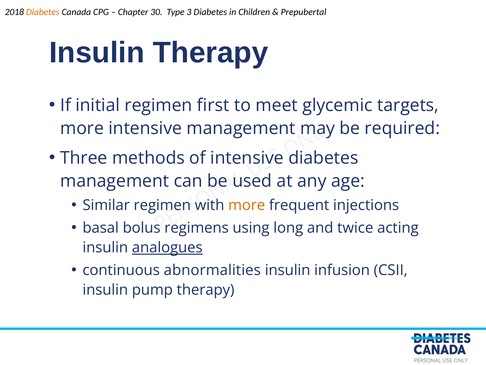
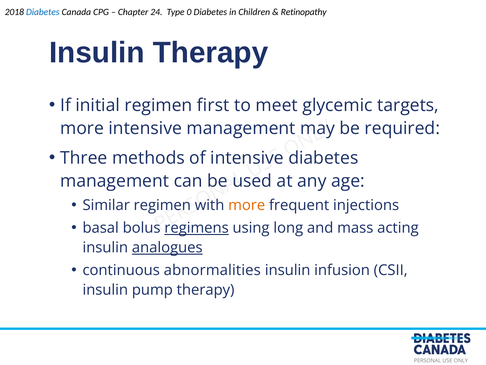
Diabetes at (43, 12) colour: orange -> blue
30: 30 -> 24
3: 3 -> 0
Prepubertal: Prepubertal -> Retinopathy
regimens underline: none -> present
twice: twice -> mass
